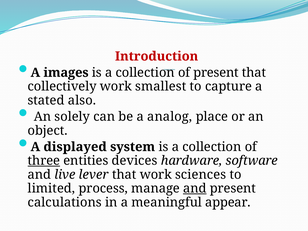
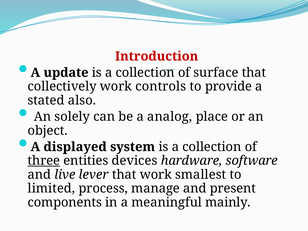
images: images -> update
of present: present -> surface
smallest: smallest -> controls
capture: capture -> provide
sciences: sciences -> smallest
and at (195, 188) underline: present -> none
calculations: calculations -> components
appear: appear -> mainly
